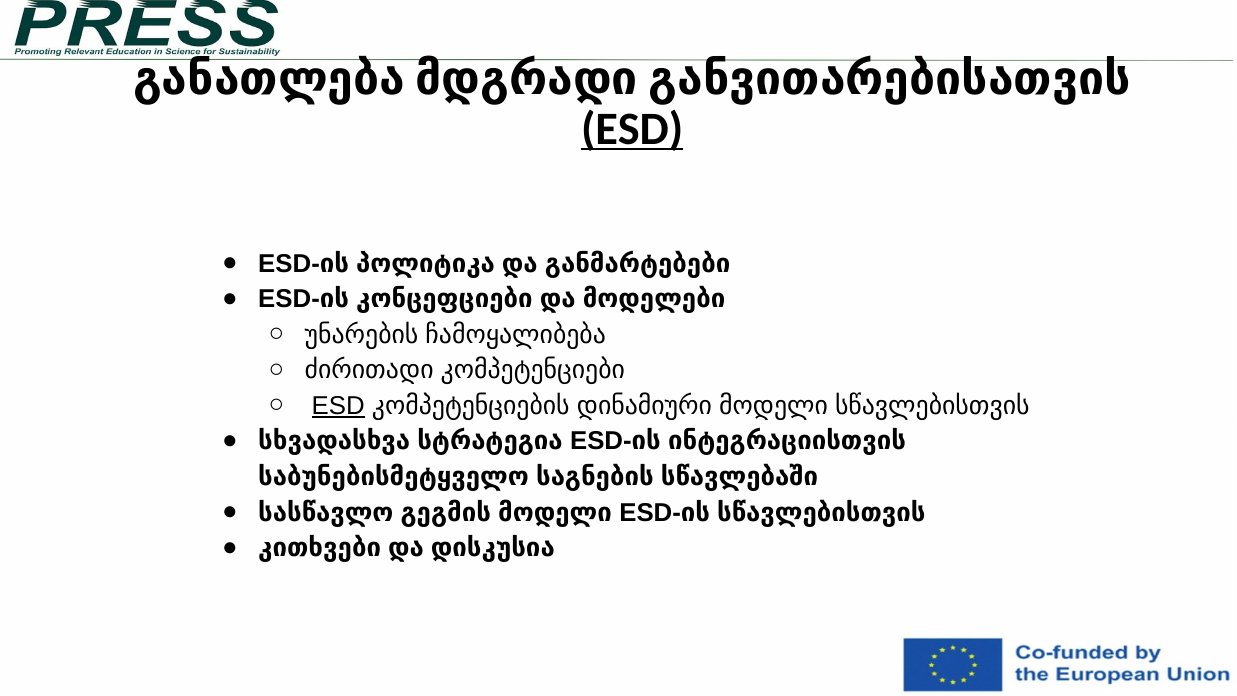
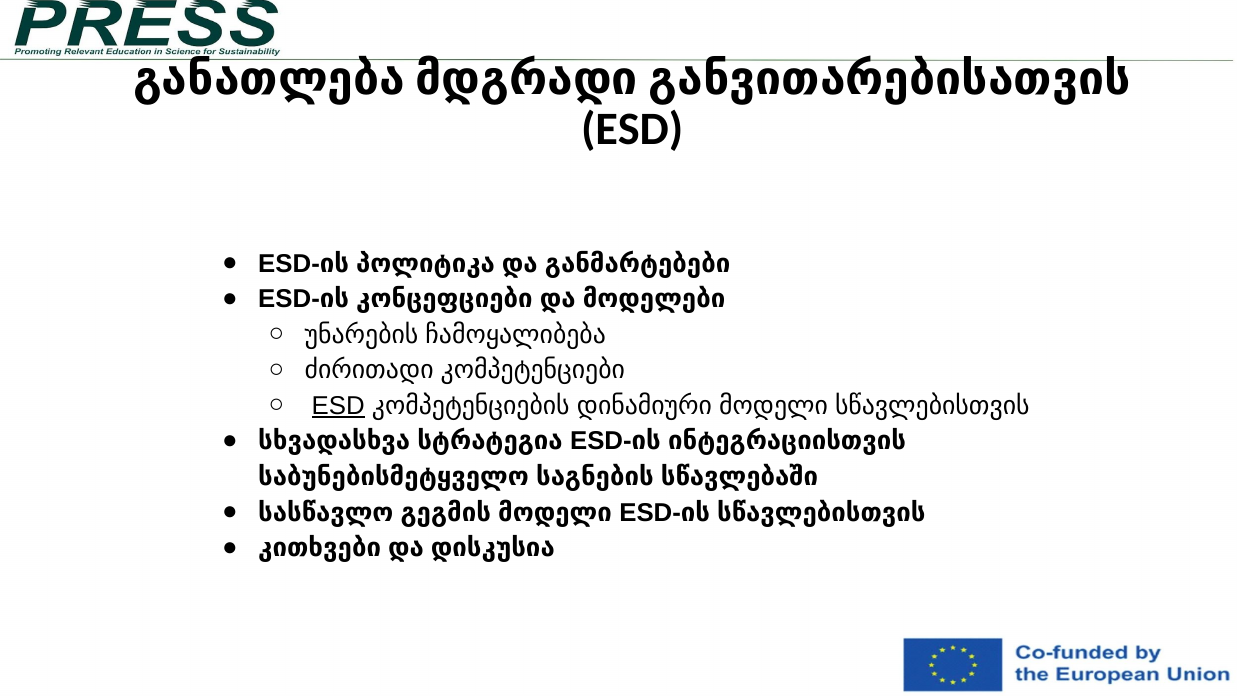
ESD at (632, 129) underline: present -> none
